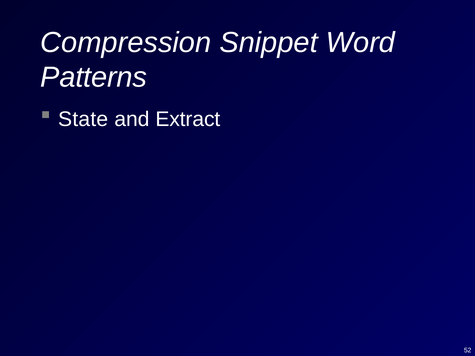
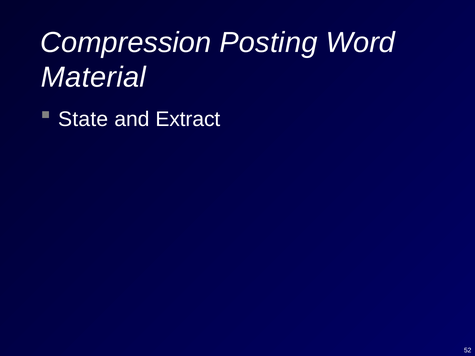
Snippet: Snippet -> Posting
Patterns: Patterns -> Material
